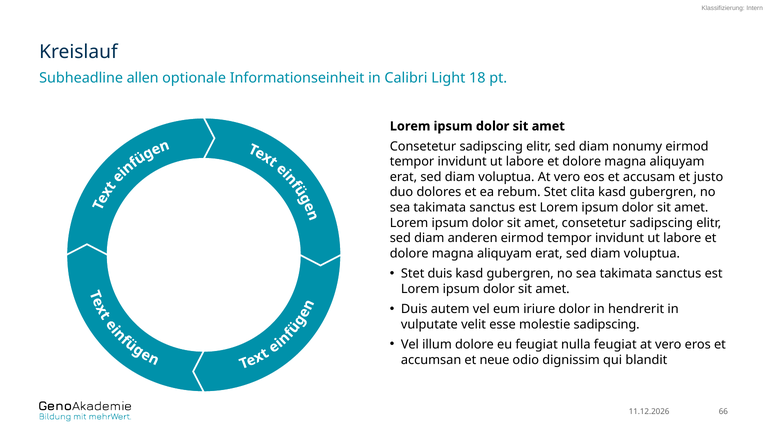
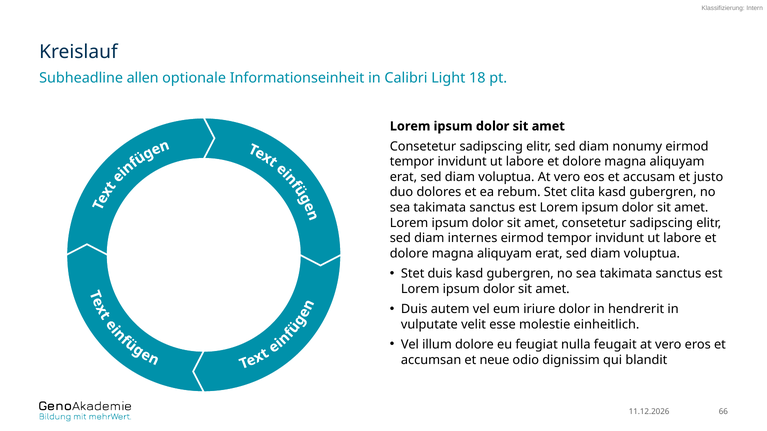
anderen: anderen -> internes
molestie sadipscing: sadipscing -> einheitlich
nulla feugiat: feugiat -> feugait
